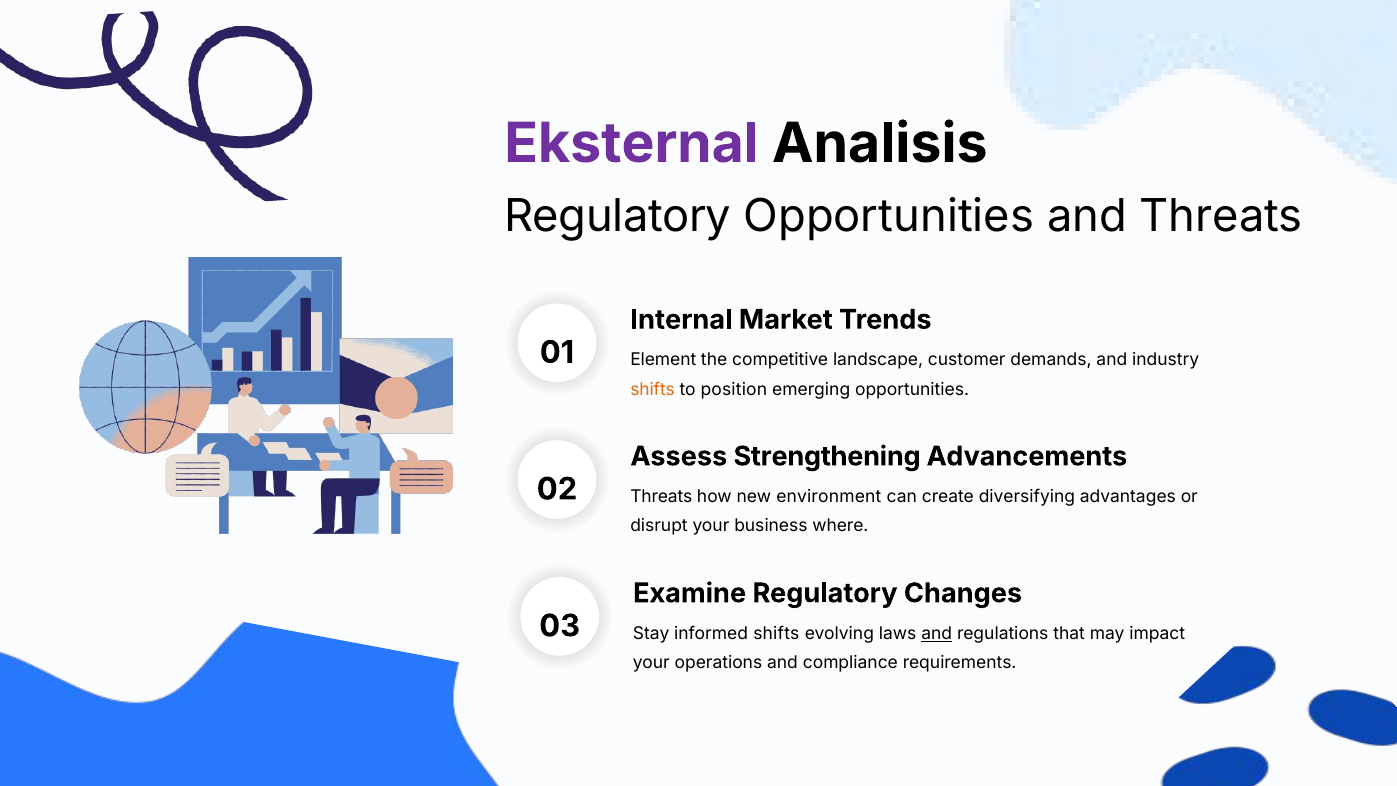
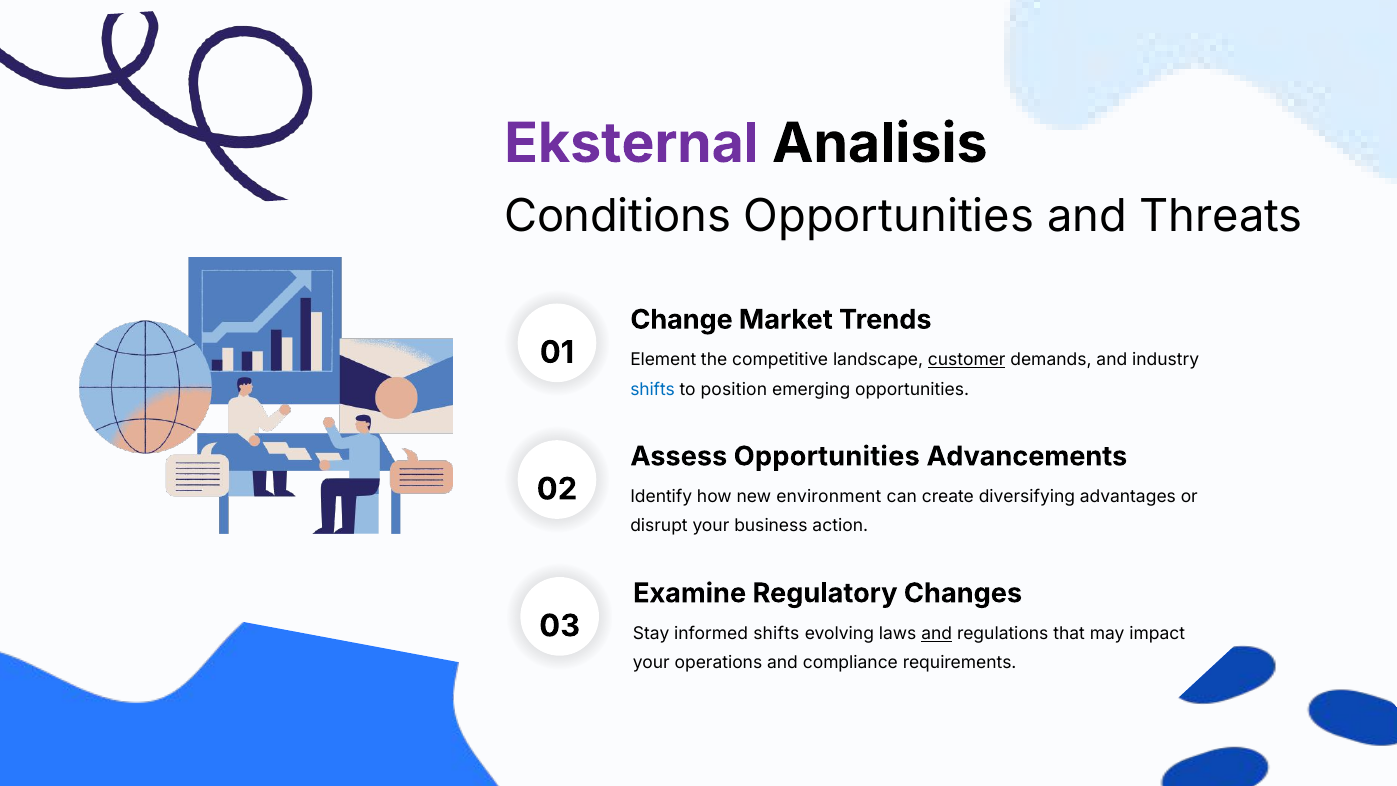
Regulatory at (618, 216): Regulatory -> Conditions
Internal: Internal -> Change
customer underline: none -> present
shifts at (653, 389) colour: orange -> blue
Assess Strengthening: Strengthening -> Opportunities
Threats at (661, 497): Threats -> Identify
where: where -> action
